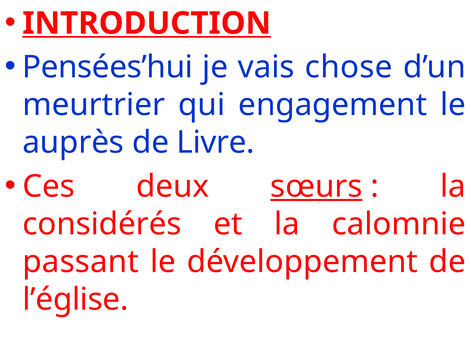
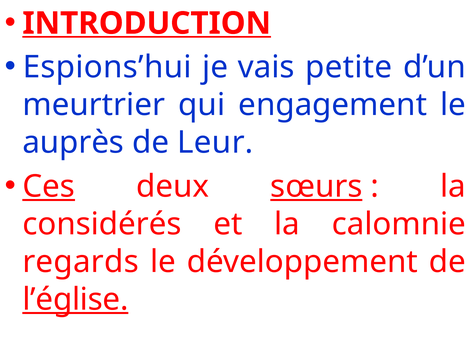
Pensées’hui: Pensées’hui -> Espions’hui
chose: chose -> petite
Livre: Livre -> Leur
Ces underline: none -> present
passant: passant -> regards
l’église underline: none -> present
